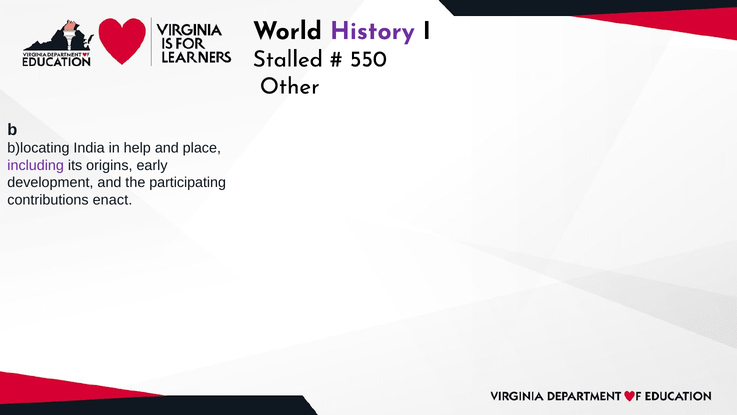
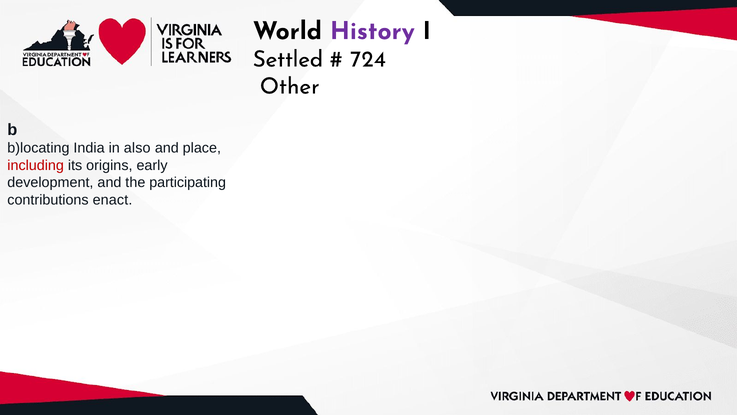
Stalled: Stalled -> Settled
550: 550 -> 724
help: help -> also
including colour: purple -> red
